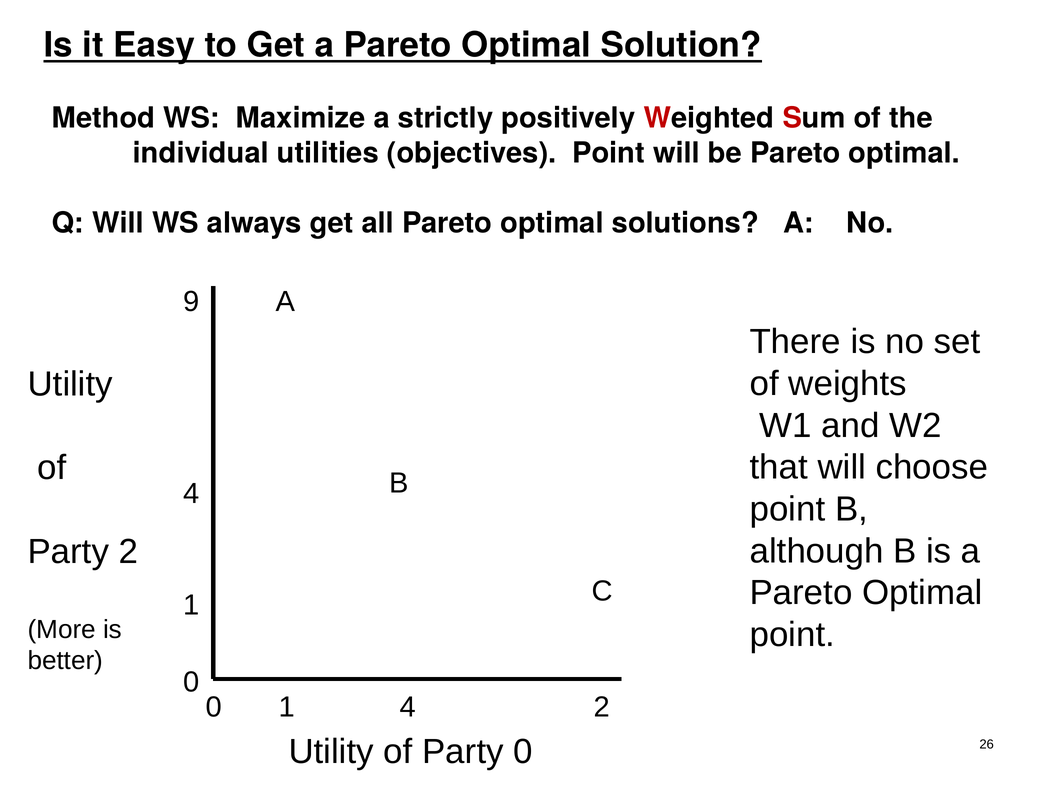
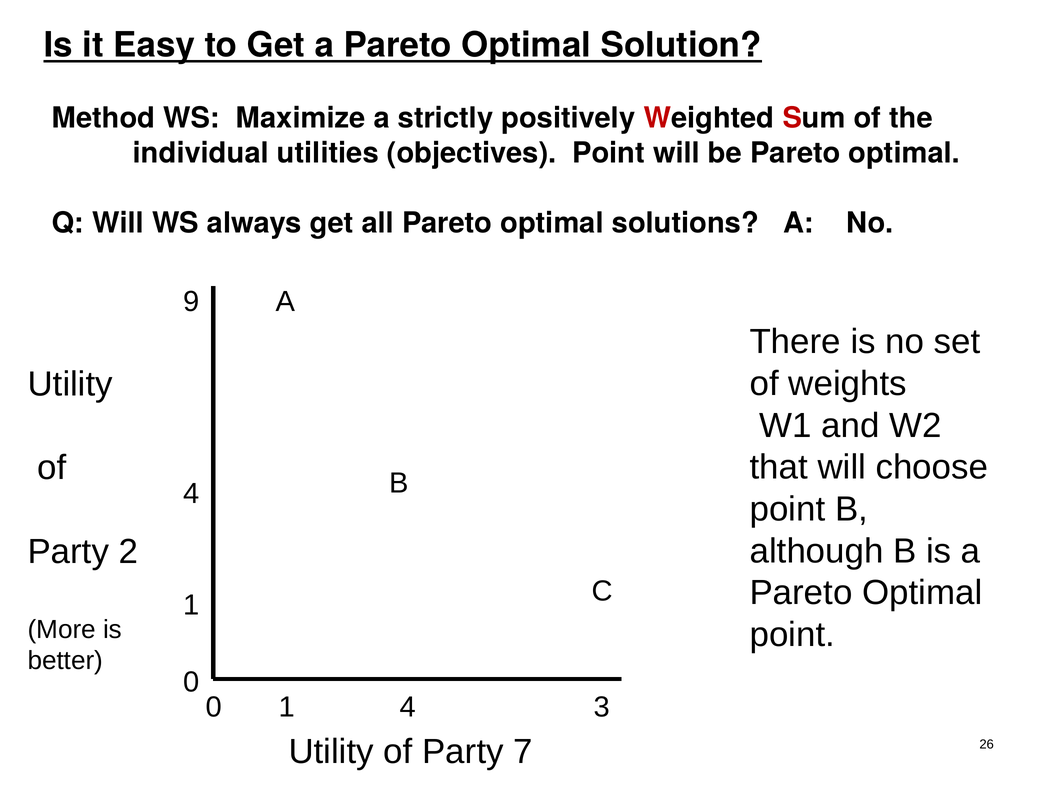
4 2: 2 -> 3
Party 0: 0 -> 7
